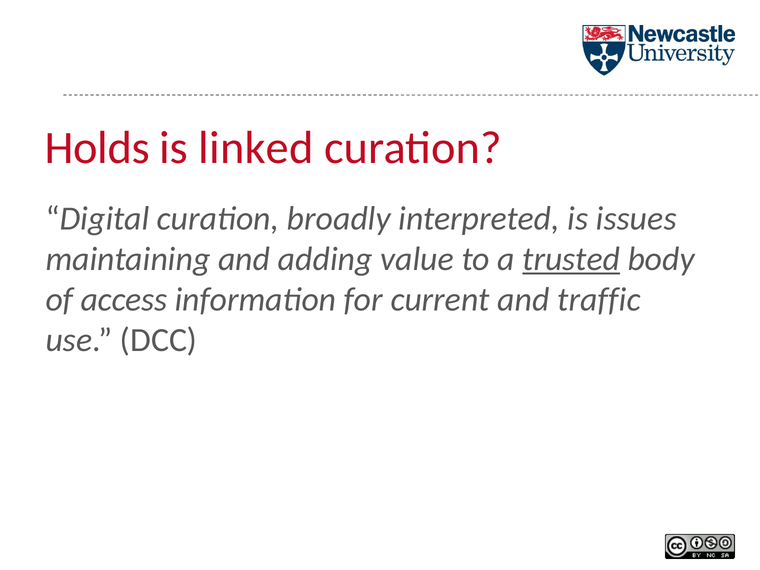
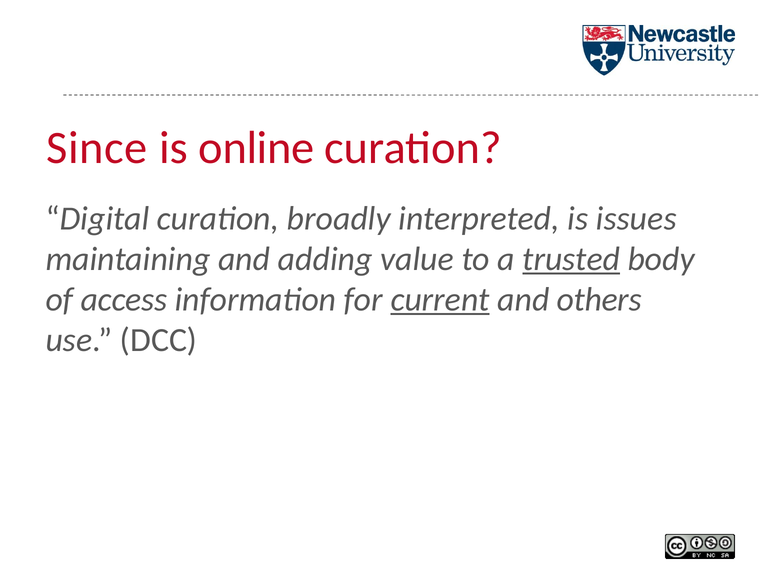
Holds: Holds -> Since
linked: linked -> online
current underline: none -> present
traffic: traffic -> others
